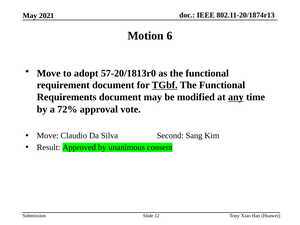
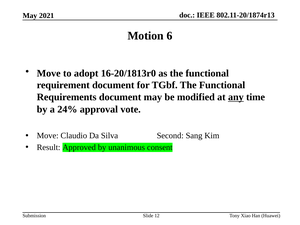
57-20/1813r0: 57-20/1813r0 -> 16-20/1813r0
TGbf underline: present -> none
72%: 72% -> 24%
